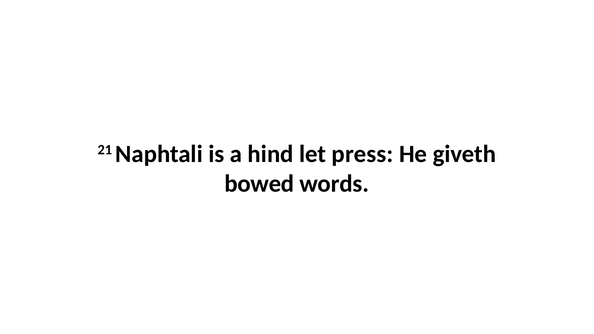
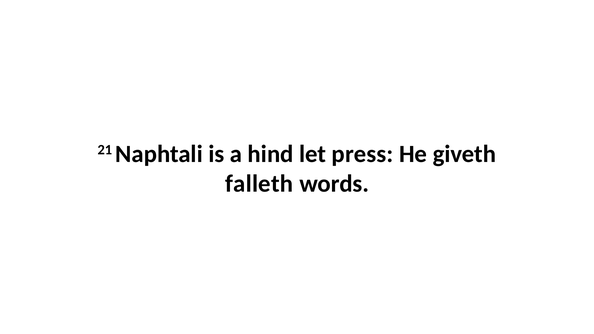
bowed: bowed -> falleth
